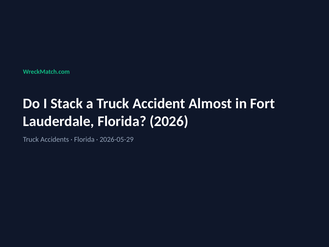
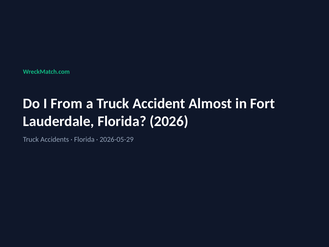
Stack: Stack -> From
